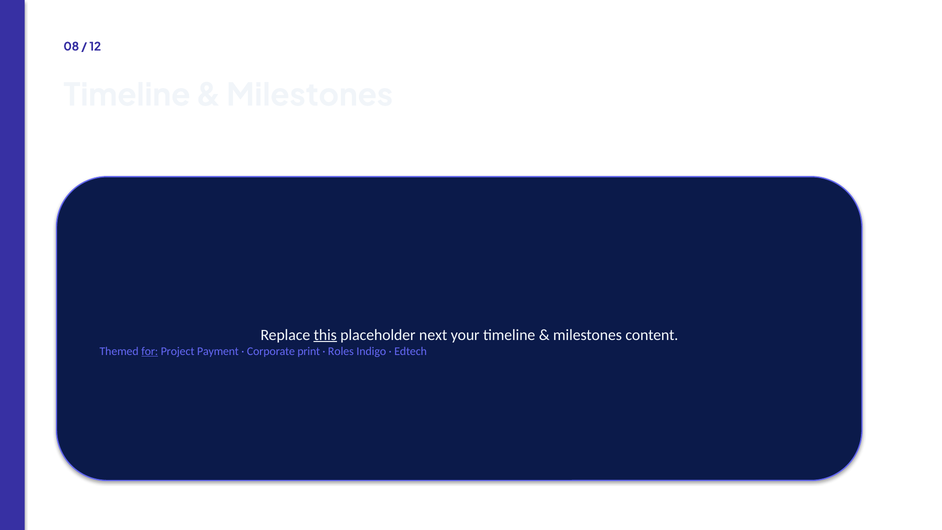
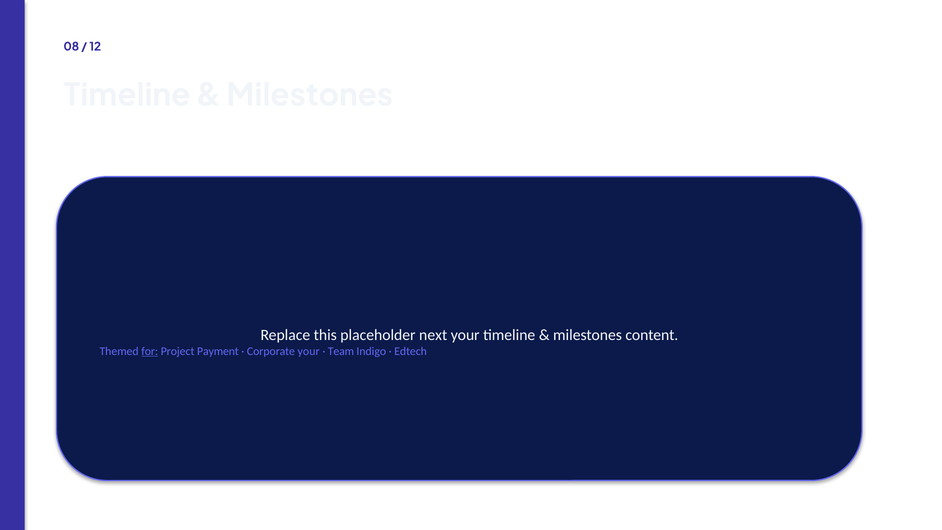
this underline: present -> none
Corporate print: print -> your
Roles: Roles -> Team
